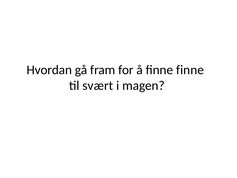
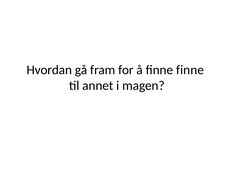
svært: svært -> annet
